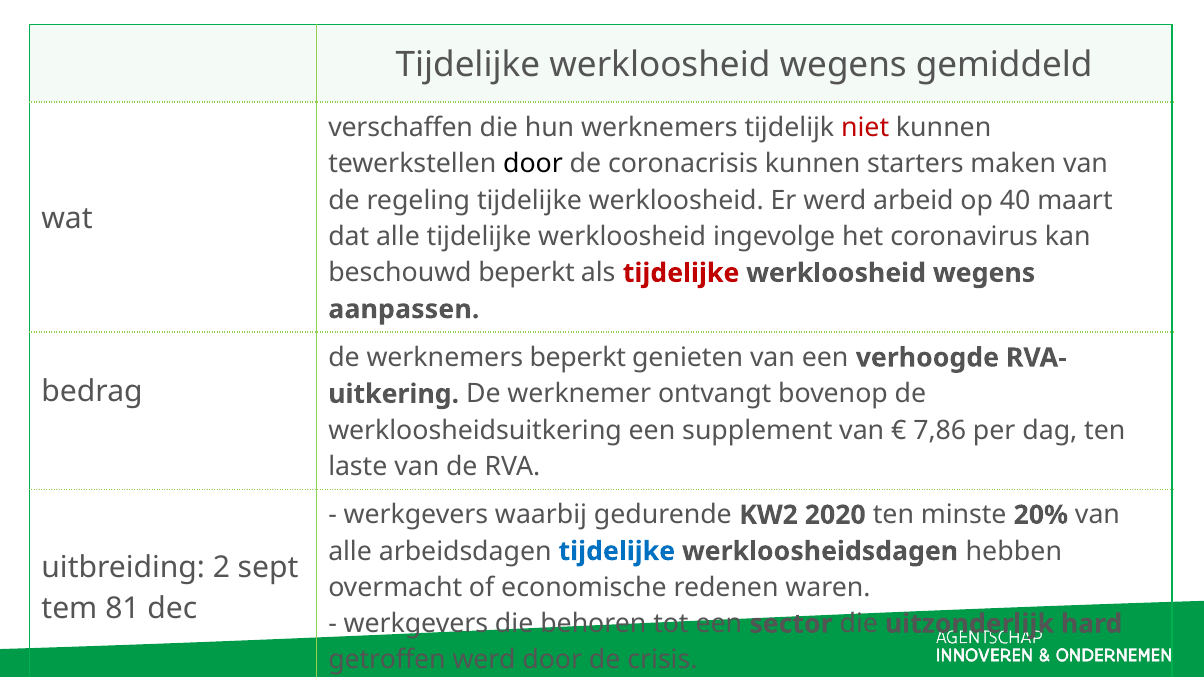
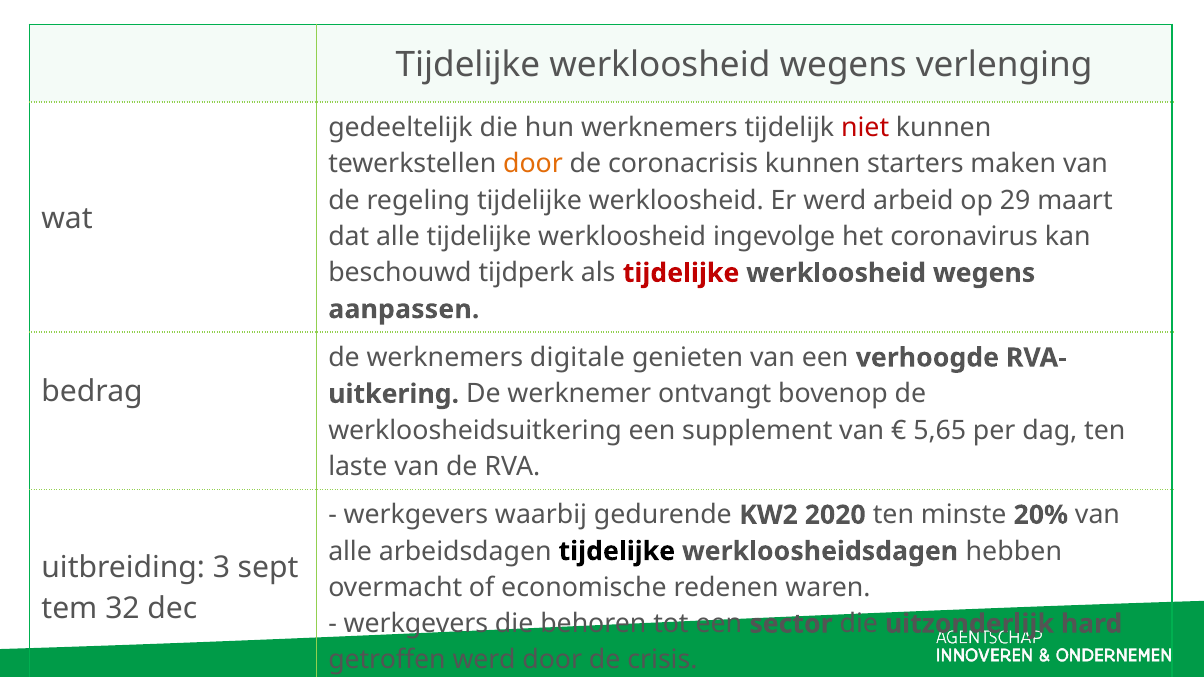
gemiddeld: gemiddeld -> verlenging
verschaffen: verschaffen -> gedeeltelijk
door at (533, 164) colour: black -> orange
40: 40 -> 29
beschouwd beperkt: beperkt -> tijdperk
werknemers beperkt: beperkt -> digitale
7,86: 7,86 -> 5,65
tijdelijke at (617, 551) colour: blue -> black
2: 2 -> 3
81: 81 -> 32
